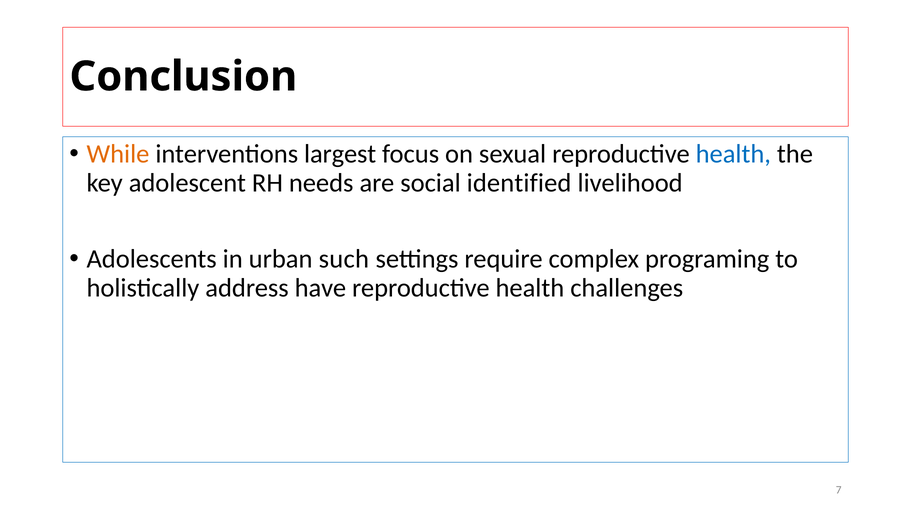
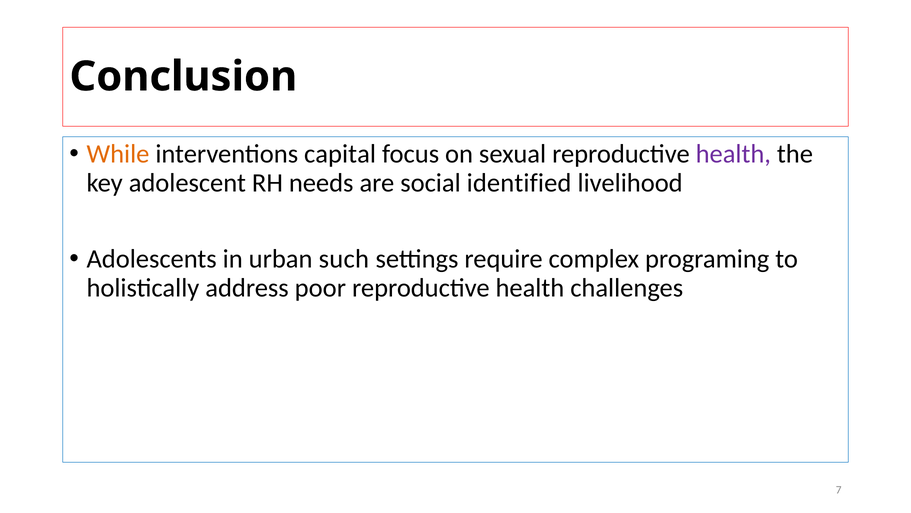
largest: largest -> capital
health at (733, 154) colour: blue -> purple
have: have -> poor
